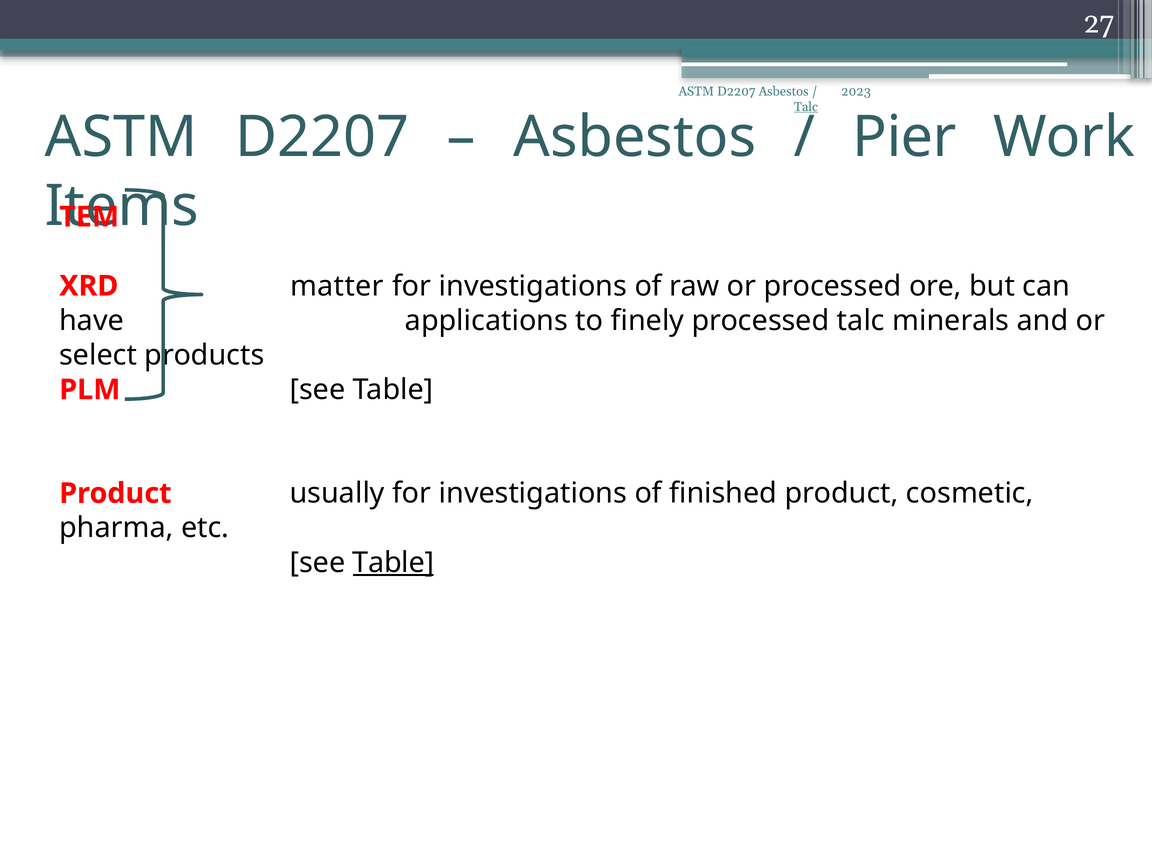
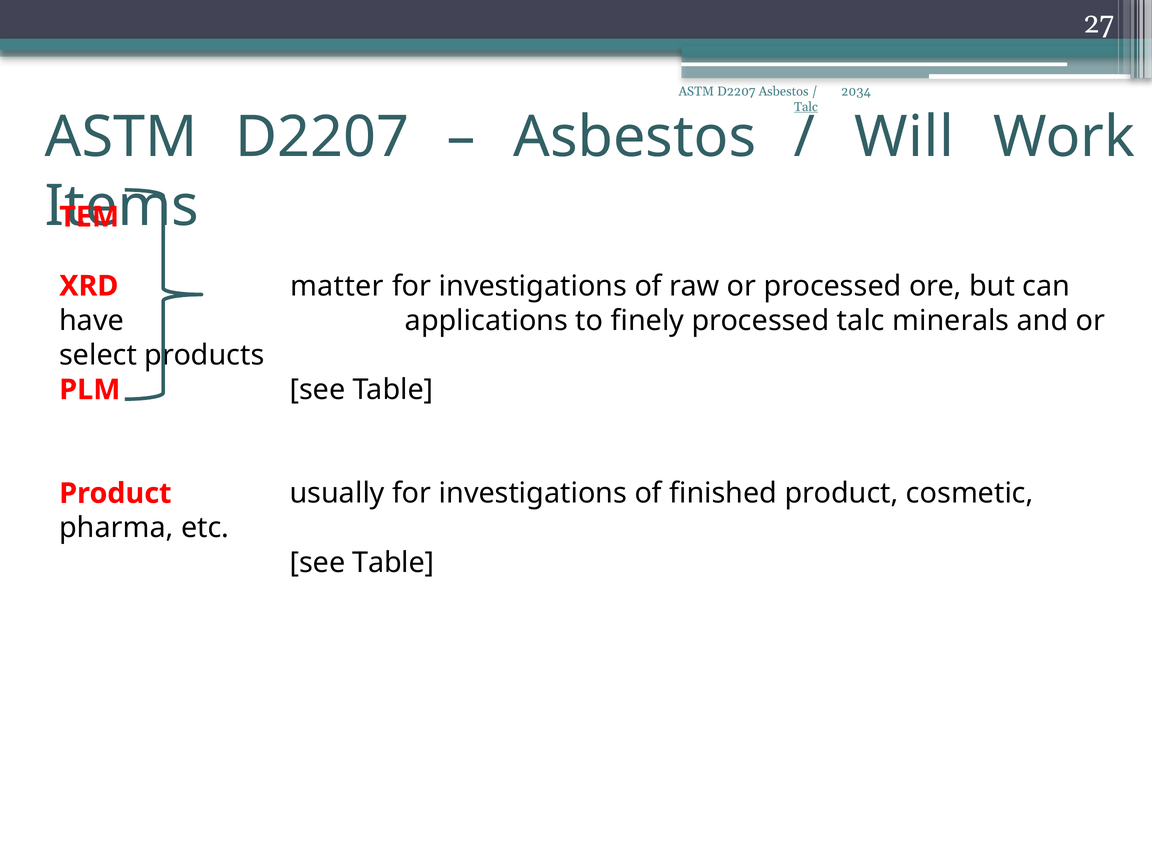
2023: 2023 -> 2034
Pier: Pier -> Will
Table at (393, 563) underline: present -> none
